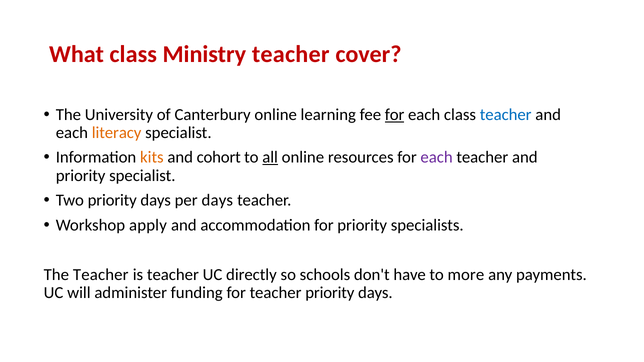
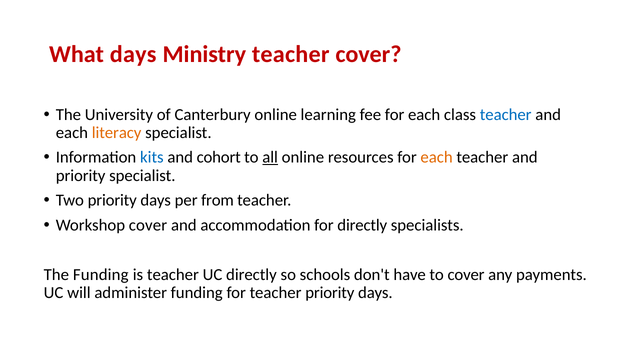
What class: class -> days
for at (395, 115) underline: present -> none
kits colour: orange -> blue
each at (437, 158) colour: purple -> orange
per days: days -> from
Workshop apply: apply -> cover
for priority: priority -> directly
The Teacher: Teacher -> Funding
to more: more -> cover
